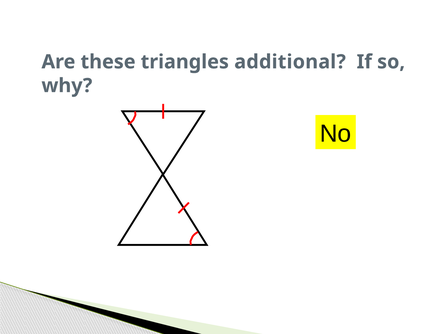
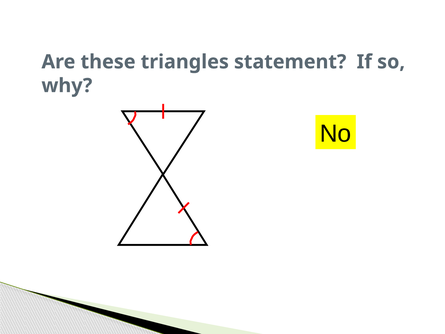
additional: additional -> statement
